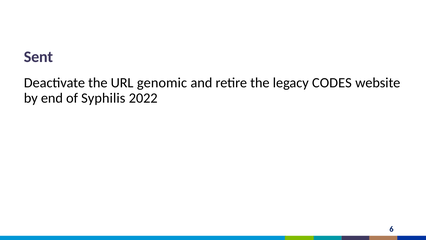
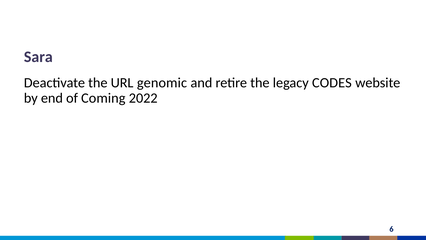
Sent: Sent -> Sara
Syphilis: Syphilis -> Coming
